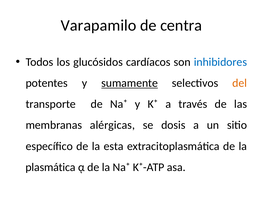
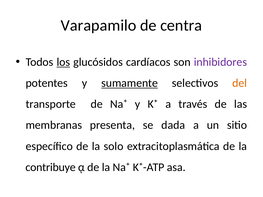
los underline: none -> present
inhibidores colour: blue -> purple
alérgicas: alérgicas -> presenta
dosis: dosis -> dada
esta: esta -> solo
plasmática: plasmática -> contribuye
